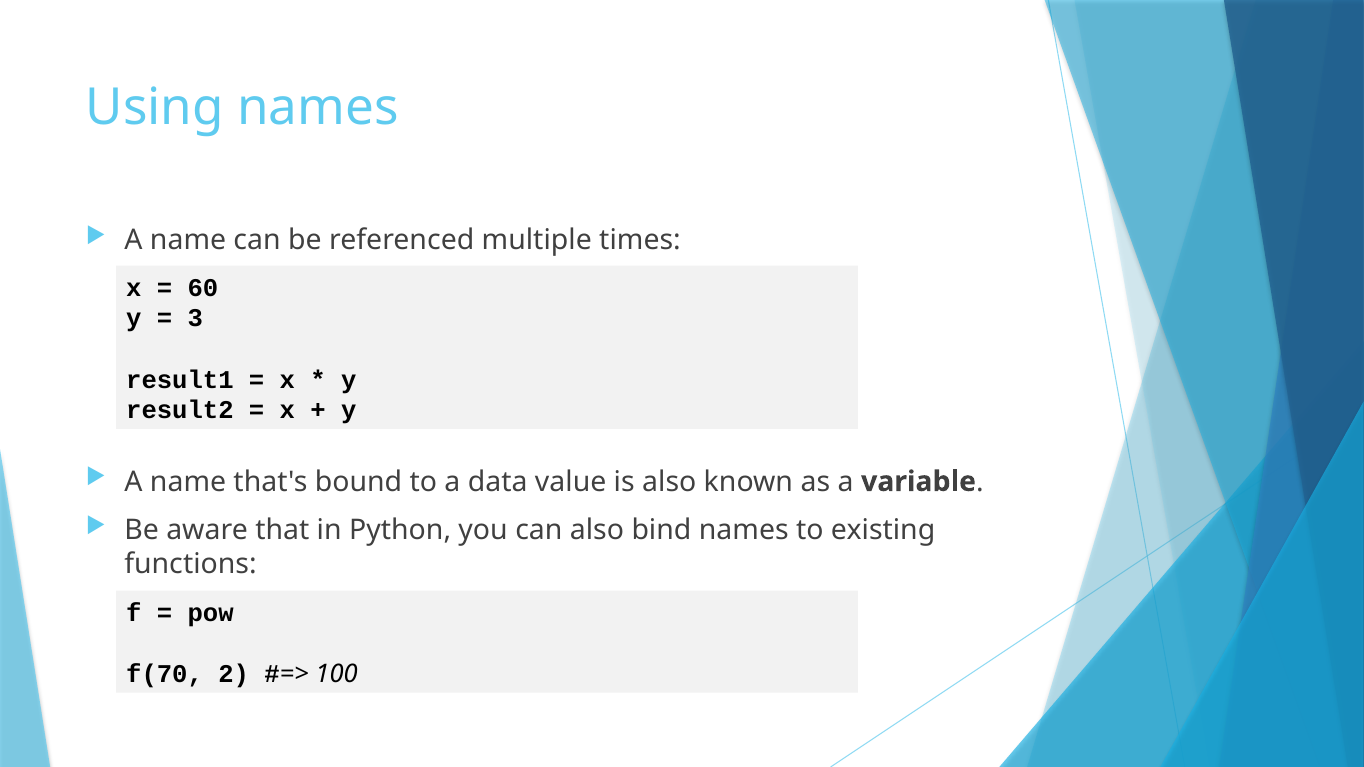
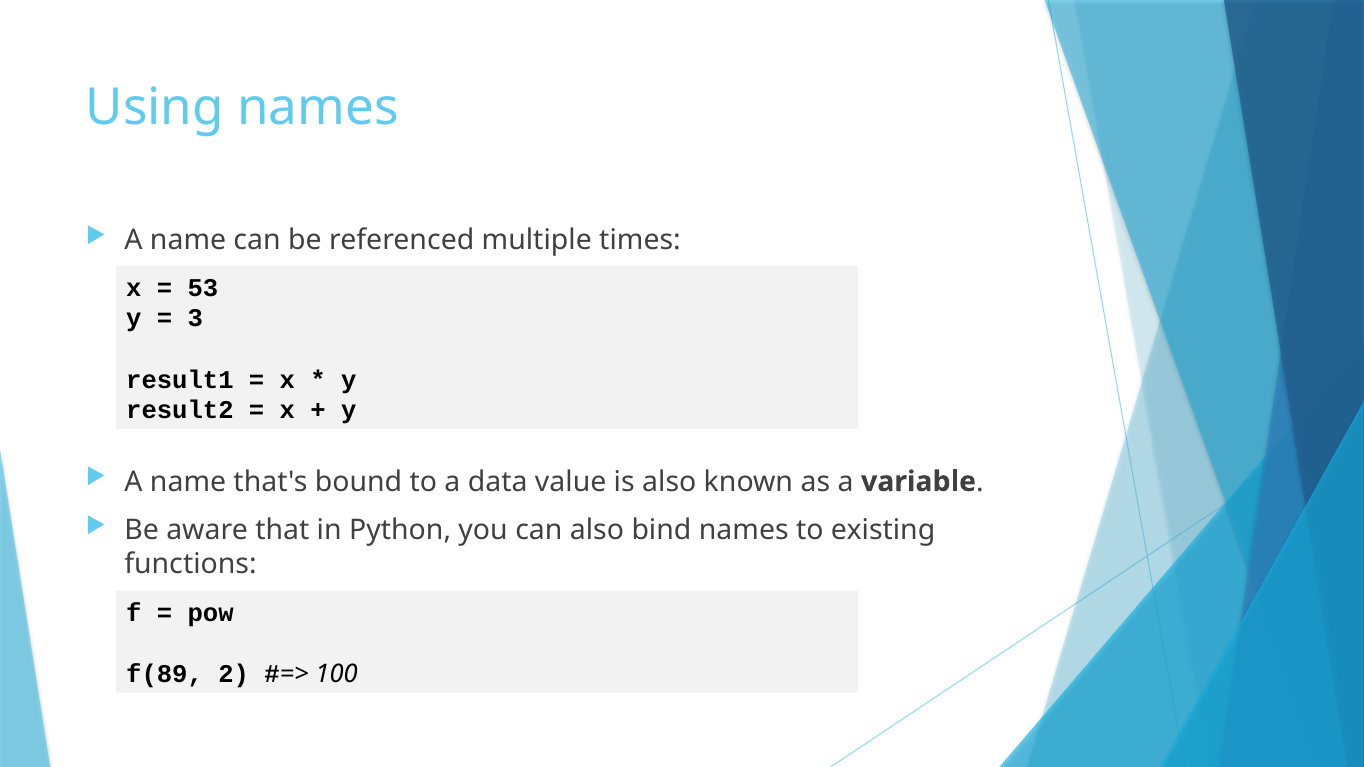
60: 60 -> 53
f(70: f(70 -> f(89
